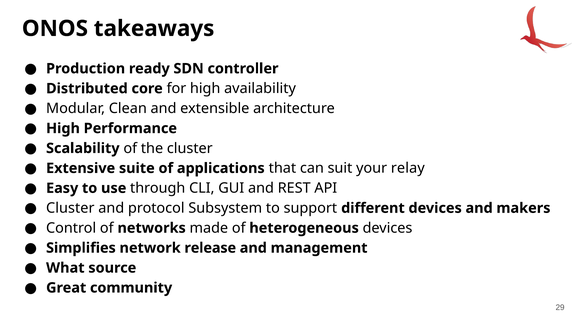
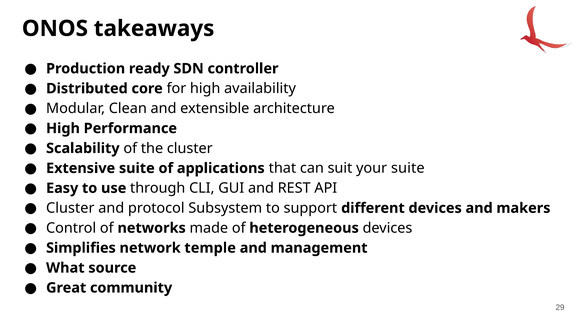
your relay: relay -> suite
release: release -> temple
